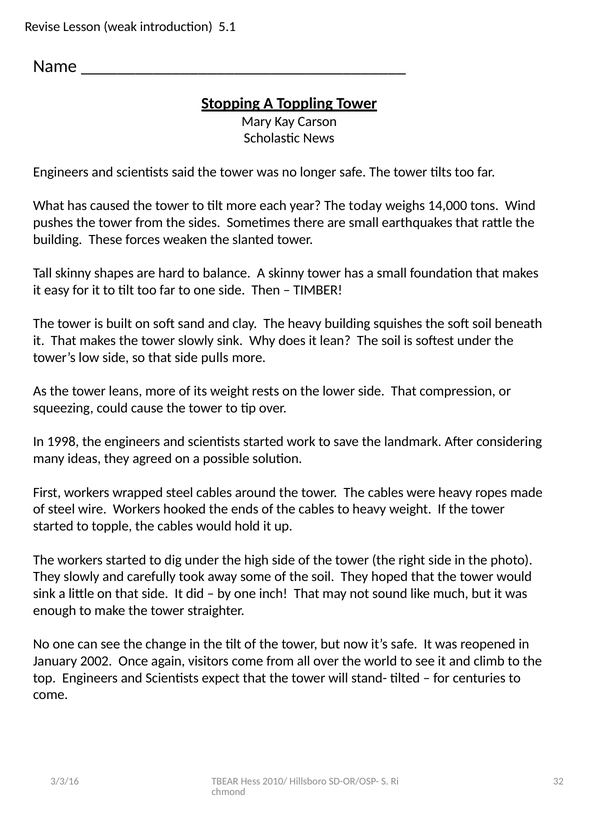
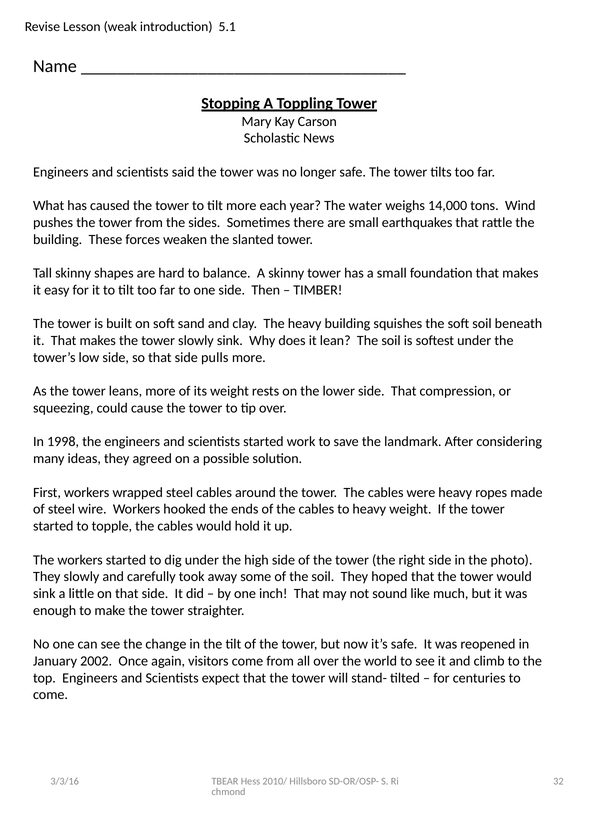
today: today -> water
